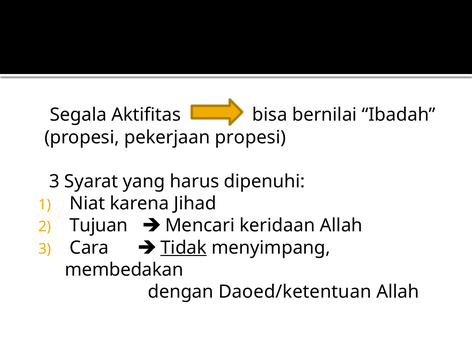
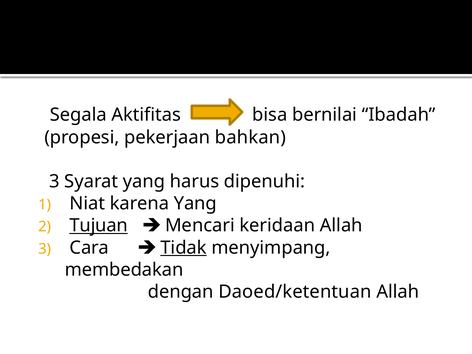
pekerjaan propesi: propesi -> bahkan
karena Jihad: Jihad -> Yang
Tujuan underline: none -> present
